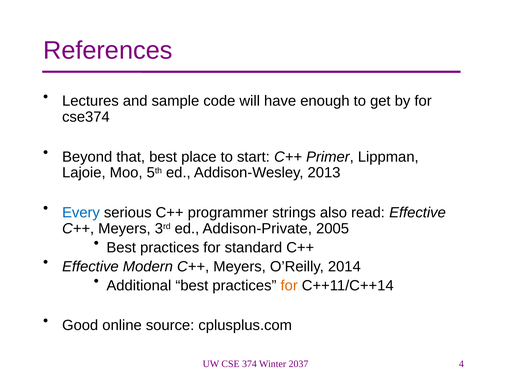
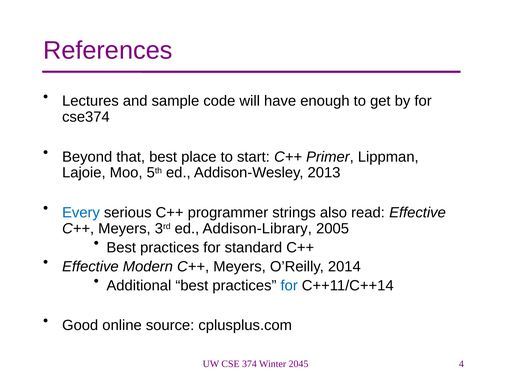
Addison-Private: Addison-Private -> Addison-Library
for at (289, 286) colour: orange -> blue
2037: 2037 -> 2045
